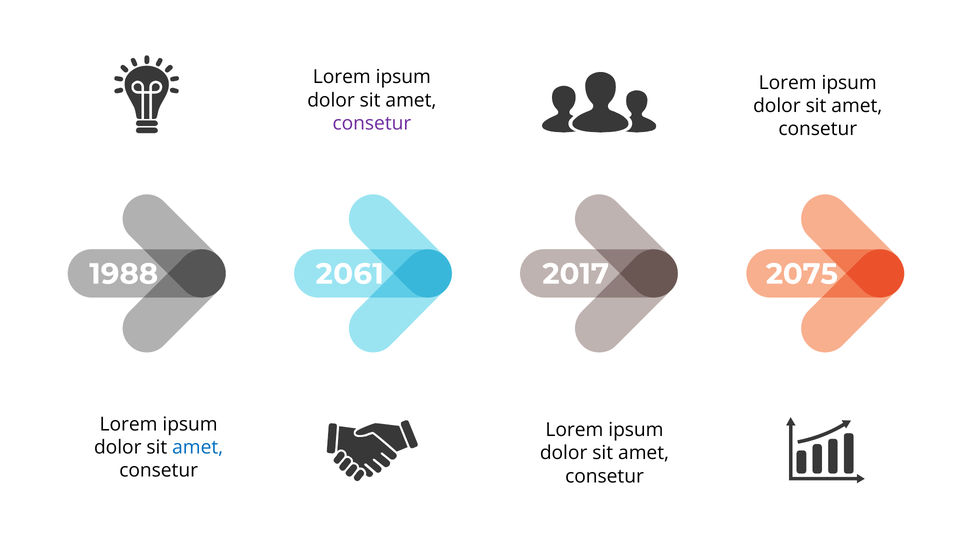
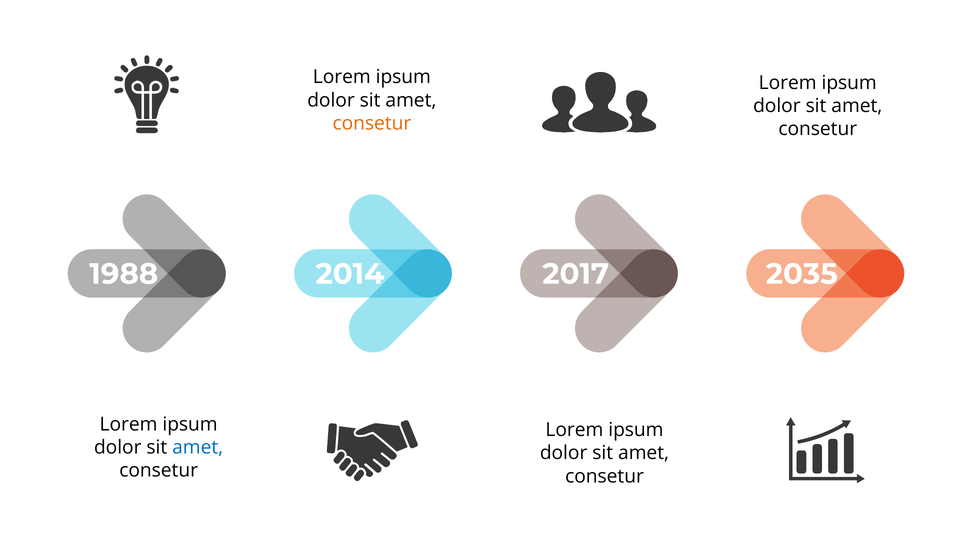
consetur at (372, 123) colour: purple -> orange
2061: 2061 -> 2014
2075: 2075 -> 2035
